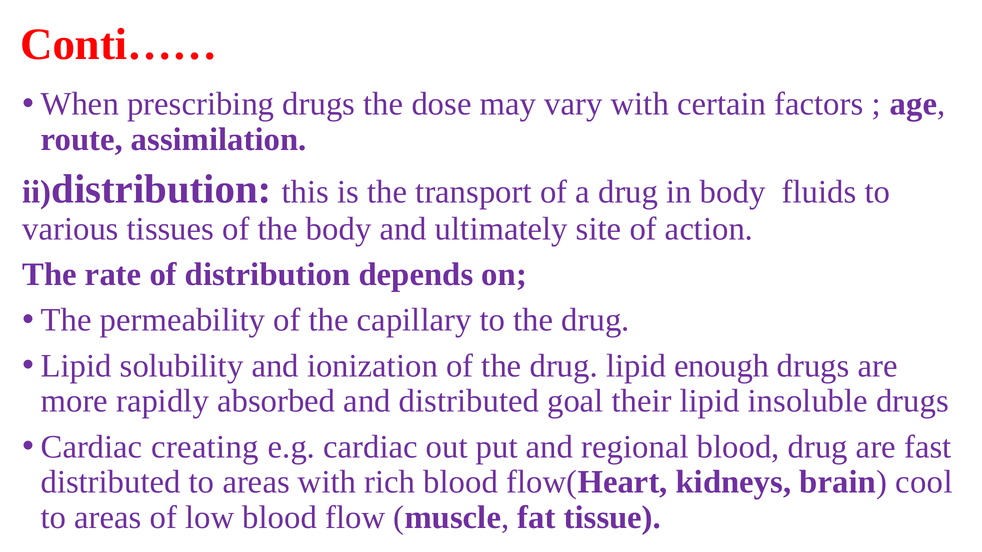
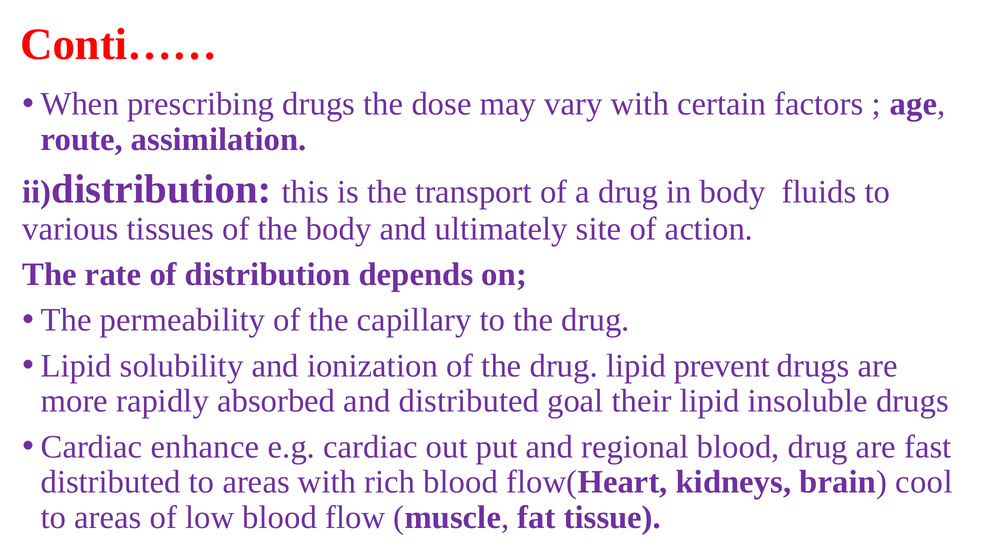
enough: enough -> prevent
creating: creating -> enhance
